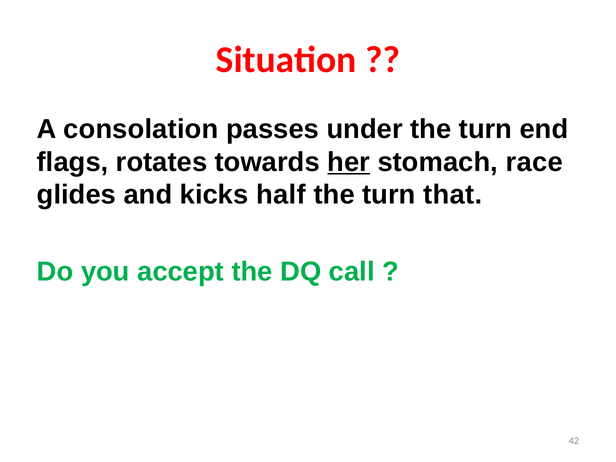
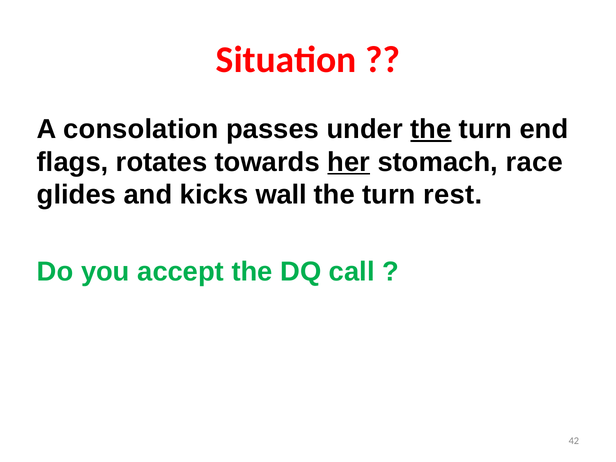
the at (431, 129) underline: none -> present
half: half -> wall
that: that -> rest
